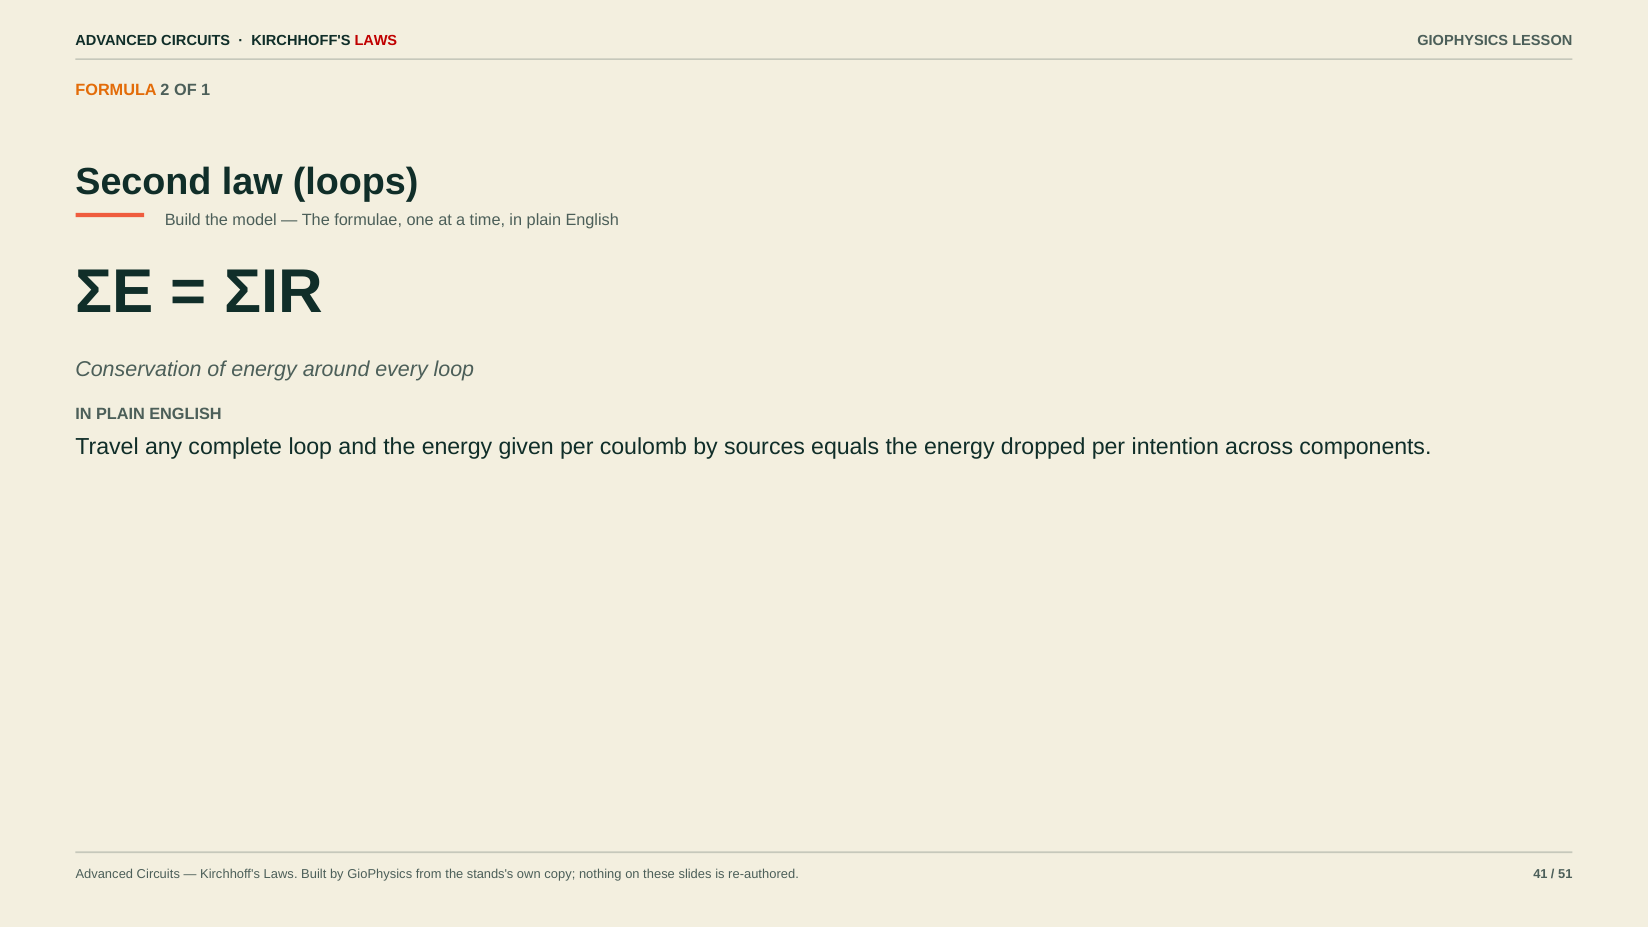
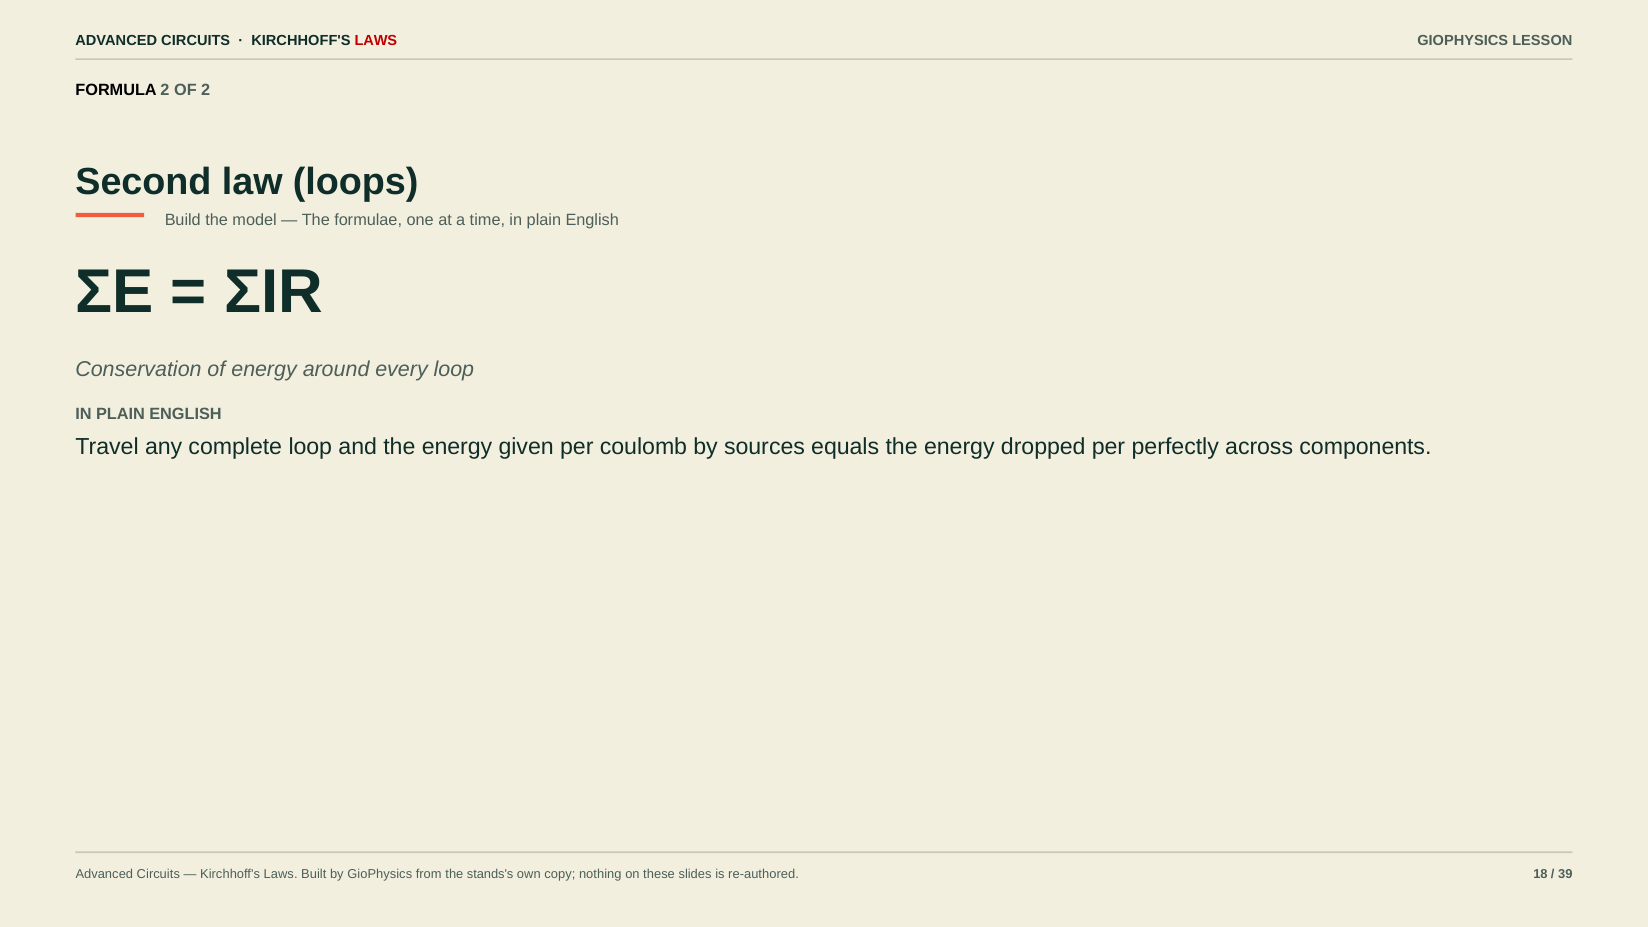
FORMULA colour: orange -> black
OF 1: 1 -> 2
intention: intention -> perfectly
41: 41 -> 18
51: 51 -> 39
